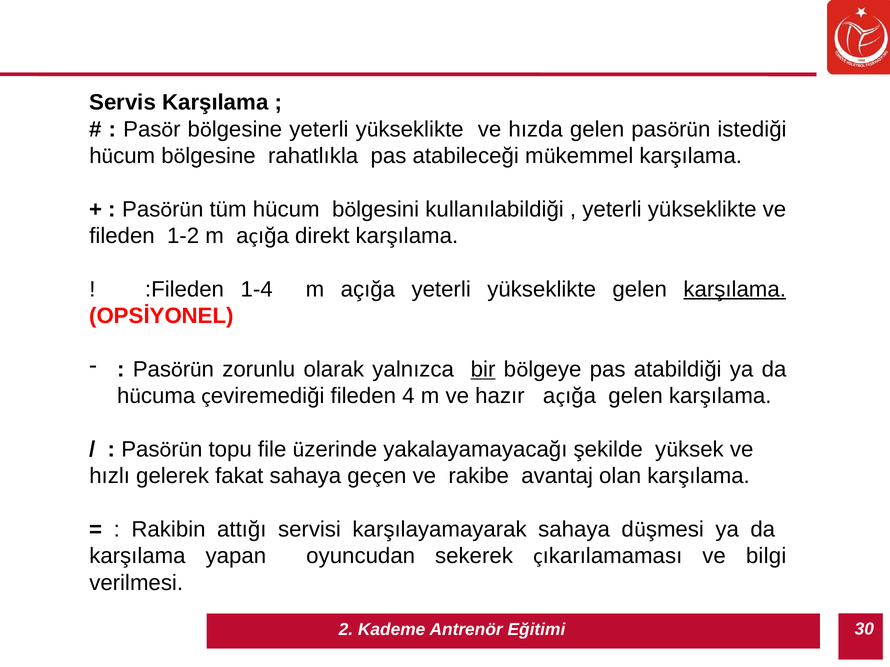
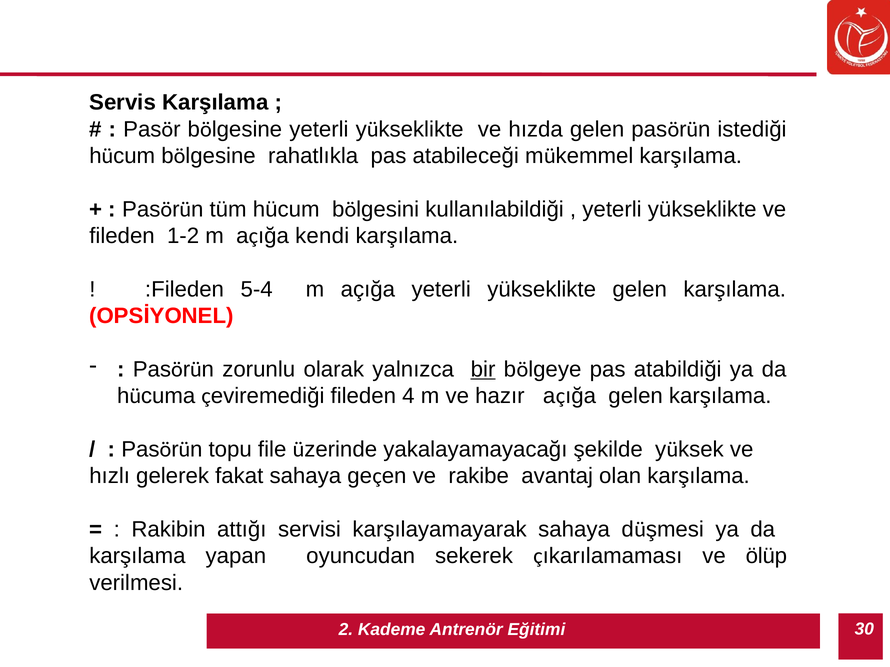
direkt: direkt -> kendi
1-4: 1-4 -> 5-4
karşılama at (735, 290) underline: present -> none
bilgi: bilgi -> ölüp
